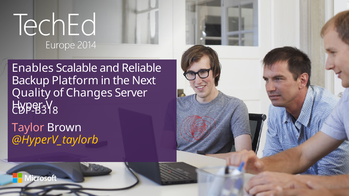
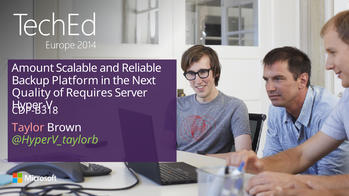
Enables: Enables -> Amount
Changes: Changes -> Requires
@HyperV_taylorb colour: yellow -> light green
